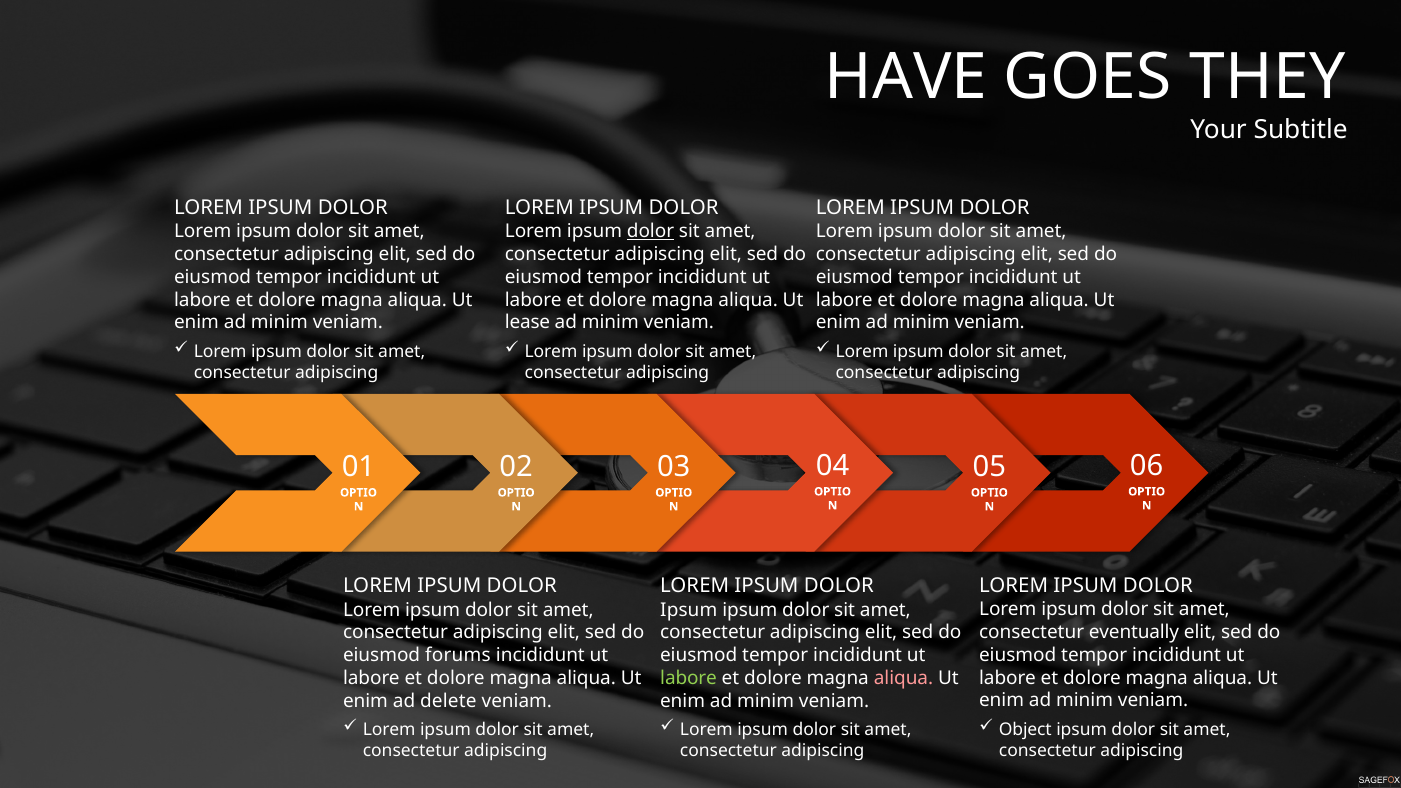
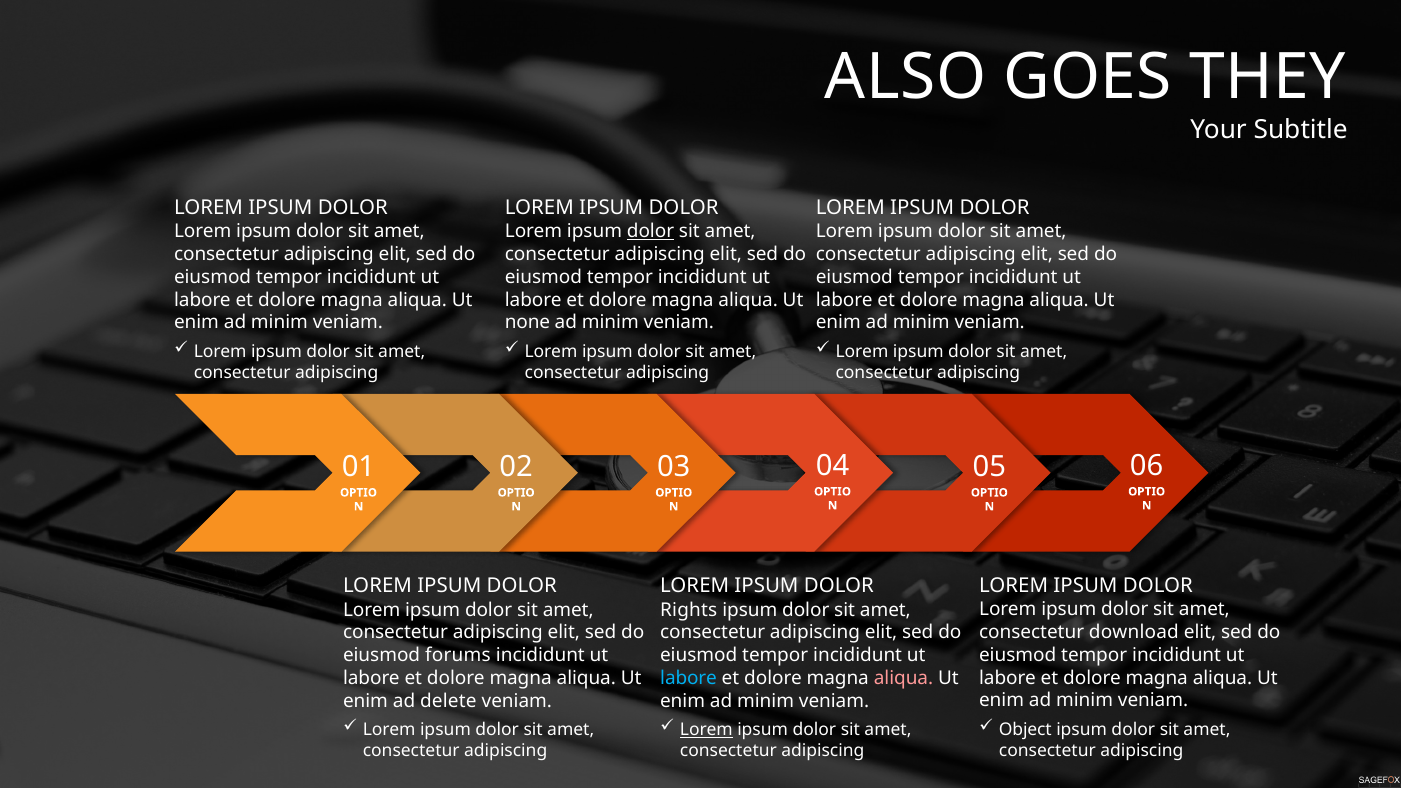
HAVE: HAVE -> ALSO
lease: lease -> none
Ipsum at (689, 610): Ipsum -> Rights
eventually: eventually -> download
labore at (689, 678) colour: light green -> light blue
Lorem at (706, 730) underline: none -> present
